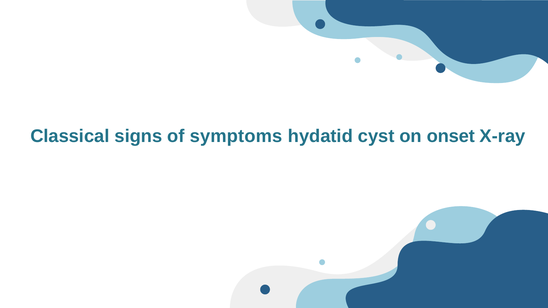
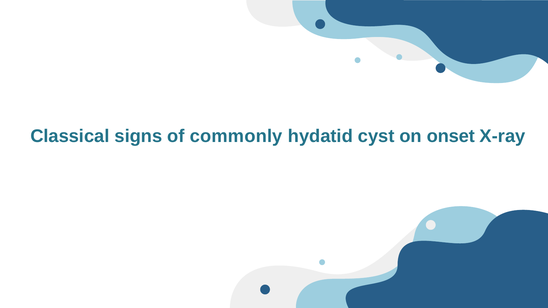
symptoms: symptoms -> commonly
